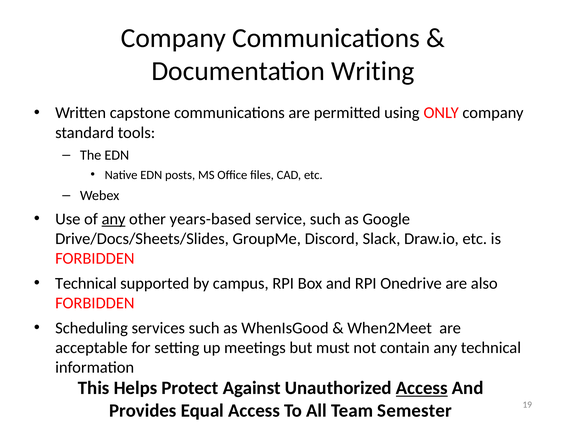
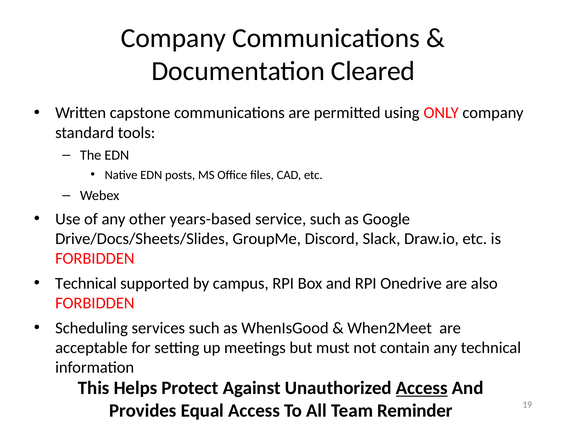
Writing: Writing -> Cleared
any at (114, 219) underline: present -> none
Semester: Semester -> Reminder
